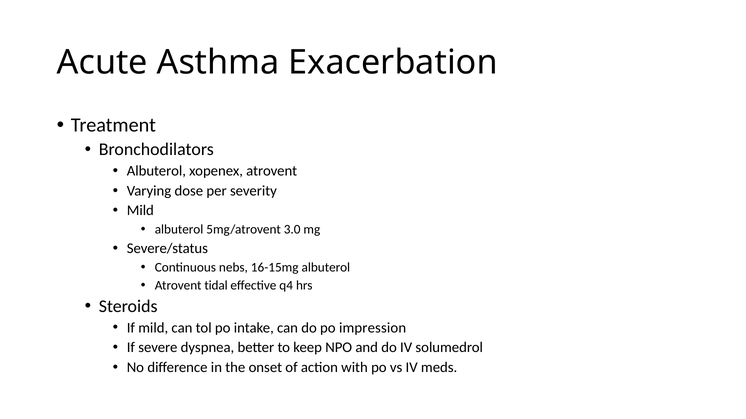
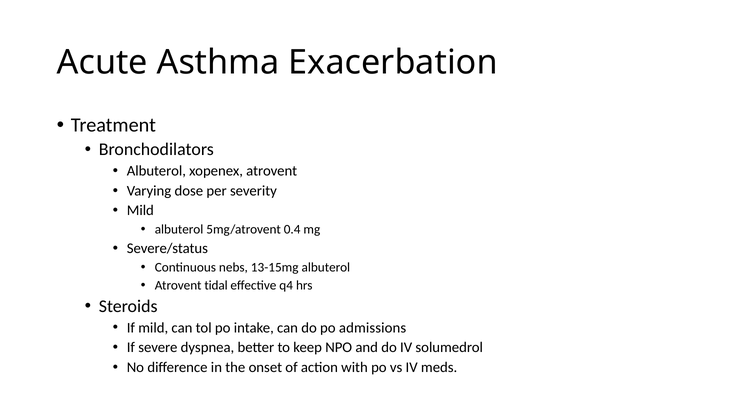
3.0: 3.0 -> 0.4
16-15mg: 16-15mg -> 13-15mg
impression: impression -> admissions
